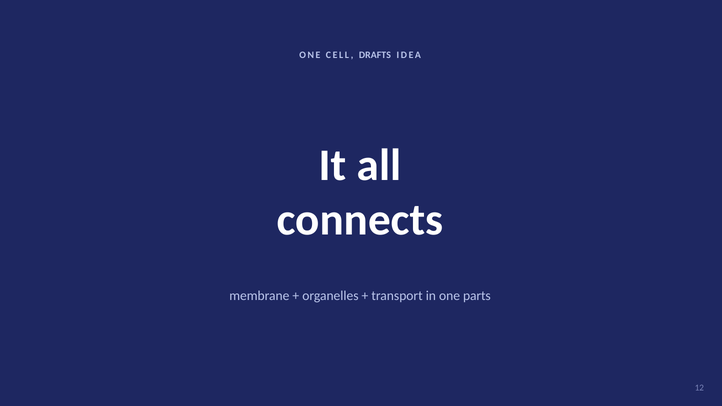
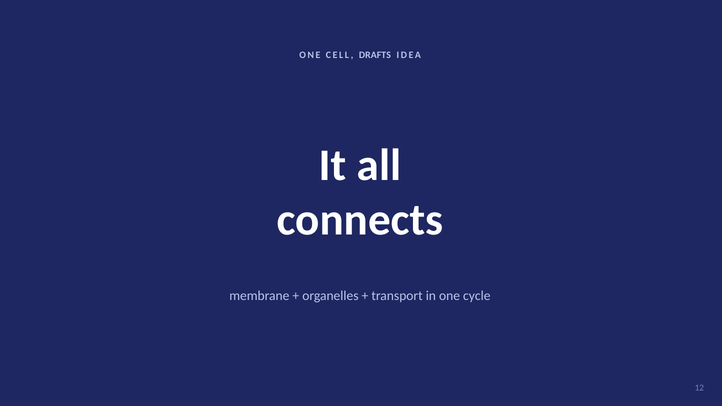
parts: parts -> cycle
